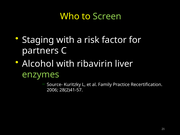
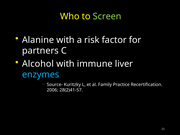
Staging: Staging -> Alanine
ribavirin: ribavirin -> immune
enzymes colour: light green -> light blue
